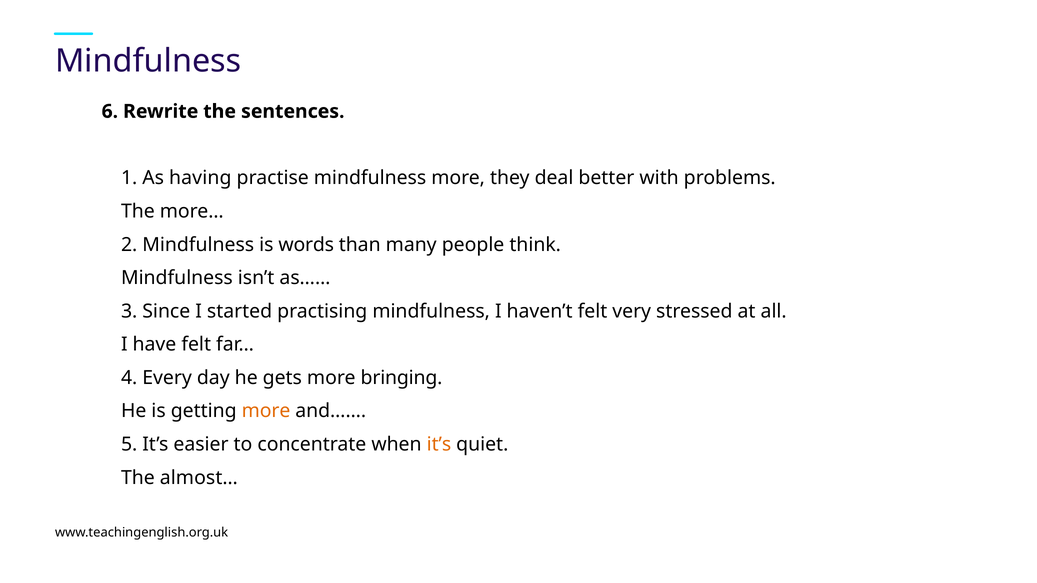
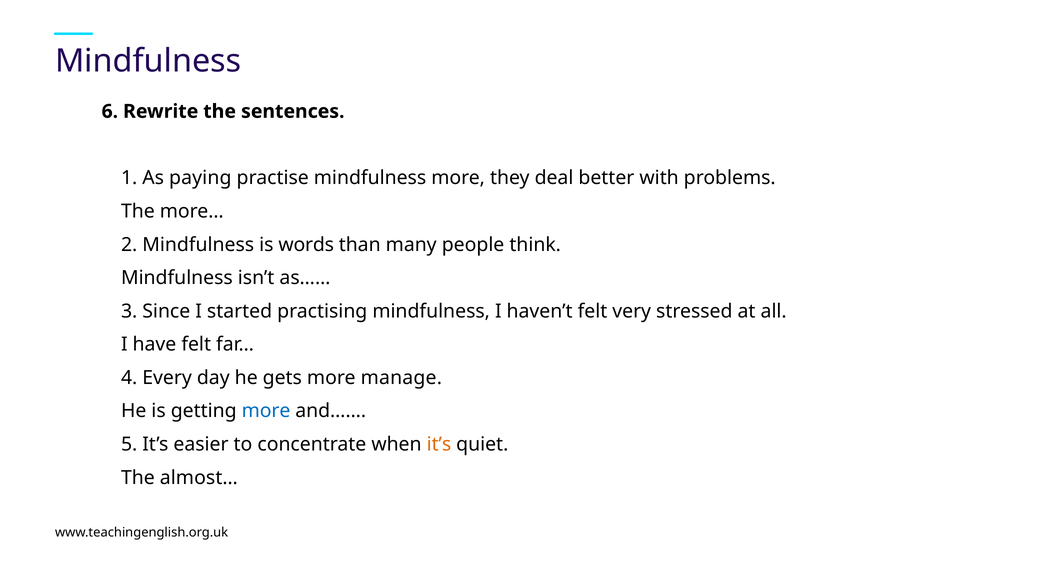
having: having -> paying
bringing: bringing -> manage
more at (266, 411) colour: orange -> blue
